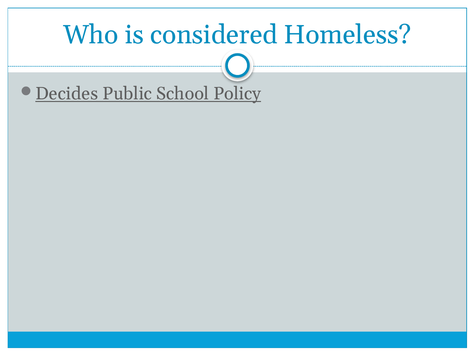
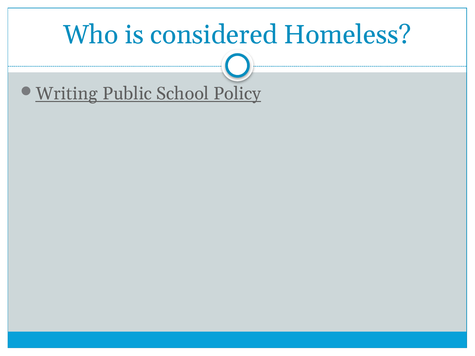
Decides: Decides -> Writing
